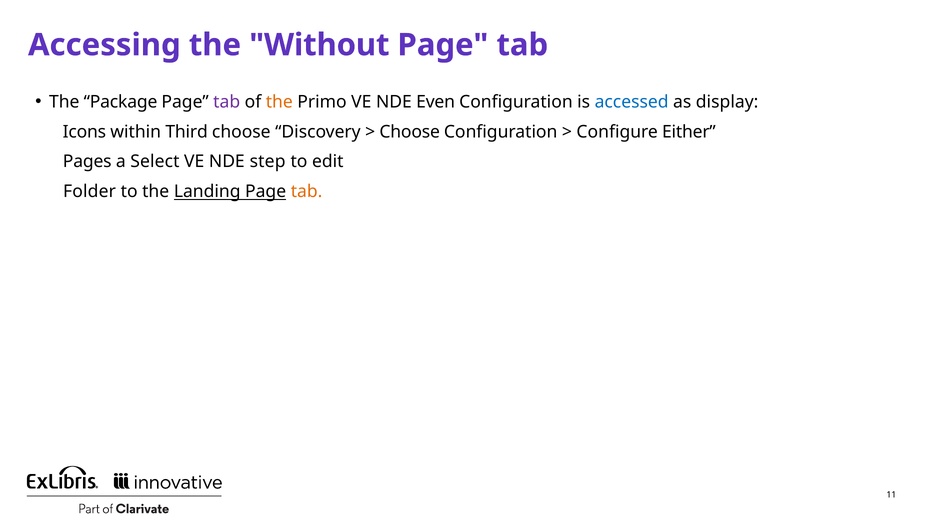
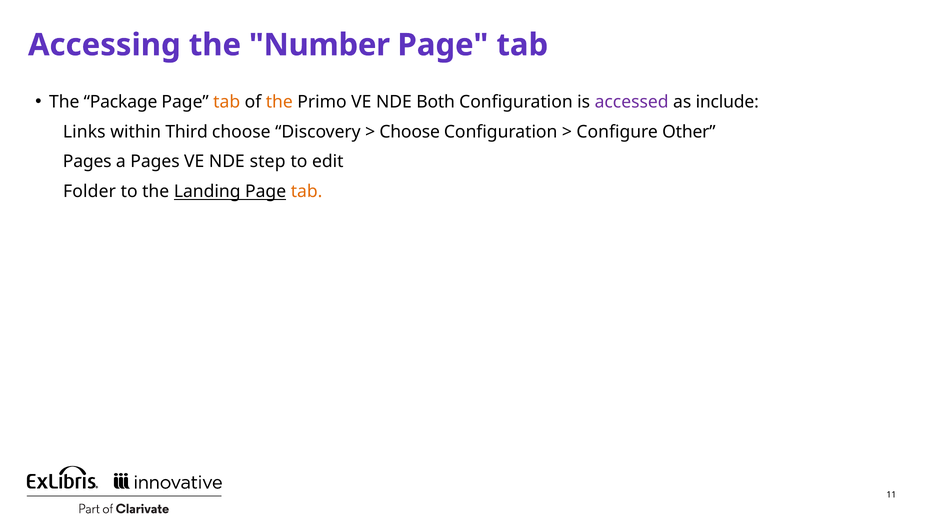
Without: Without -> Number
tab at (227, 102) colour: purple -> orange
Even: Even -> Both
accessed colour: blue -> purple
display: display -> include
Icons: Icons -> Links
Either: Either -> Other
a Select: Select -> Pages
